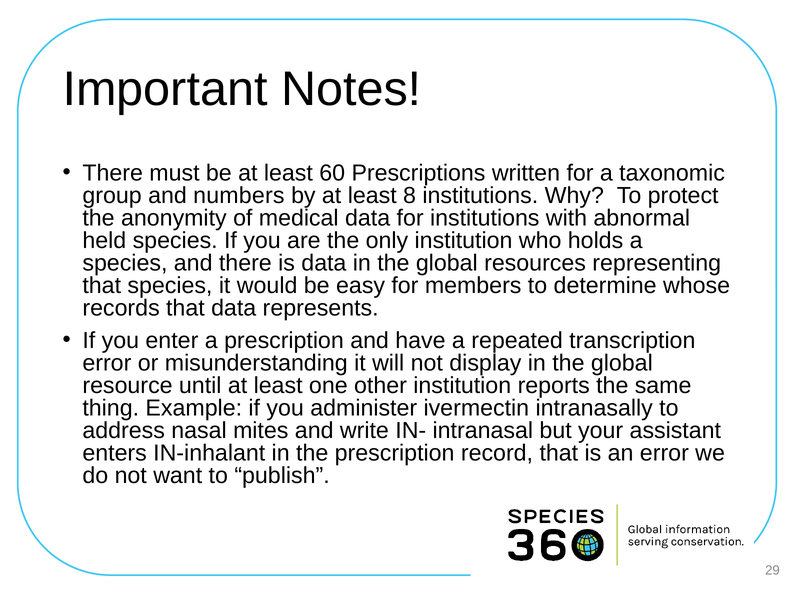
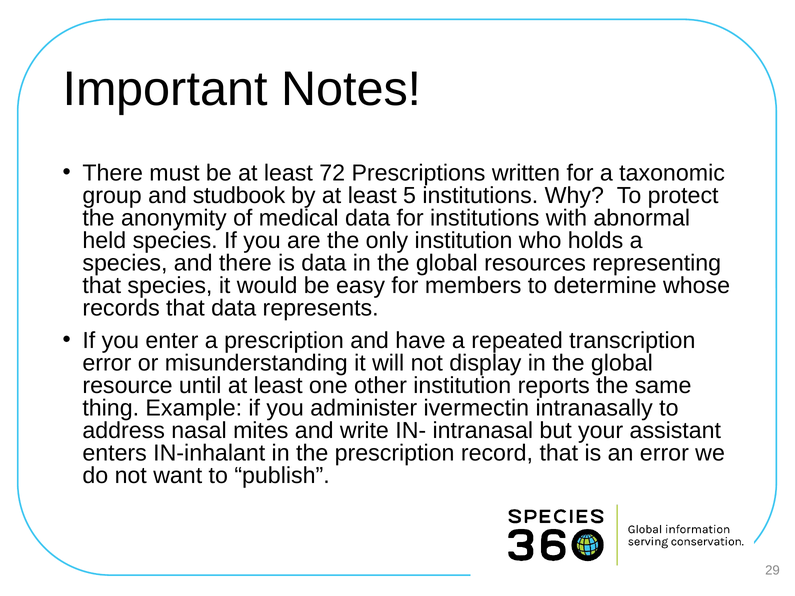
60: 60 -> 72
numbers: numbers -> studbook
8: 8 -> 5
